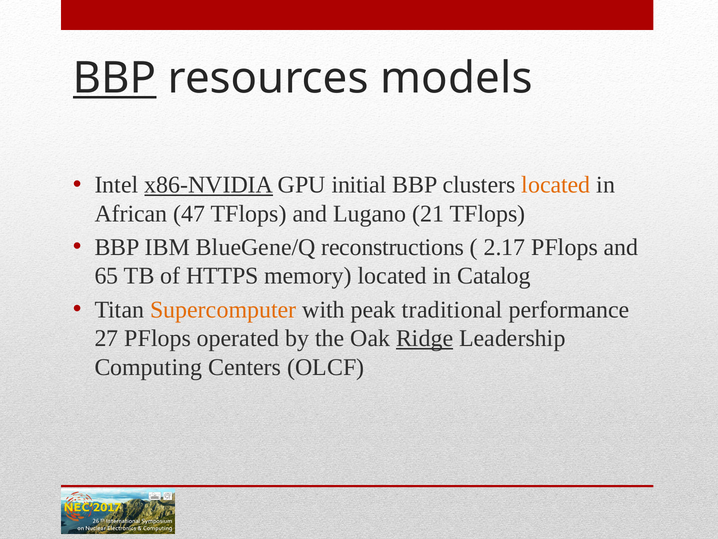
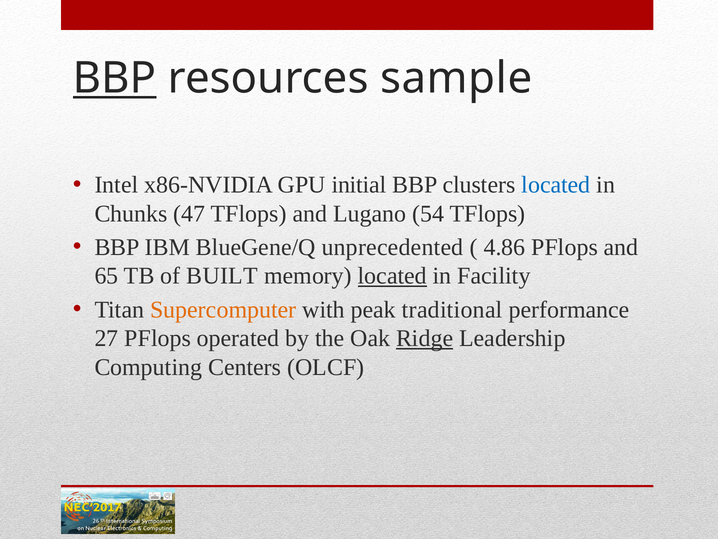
models: models -> sample
x86-NVIDIA underline: present -> none
located at (556, 185) colour: orange -> blue
African: African -> Chunks
21: 21 -> 54
reconstructions: reconstructions -> unprecedented
2.17: 2.17 -> 4.86
HTTPS: HTTPS -> BUILT
located at (392, 276) underline: none -> present
Catalog: Catalog -> Facility
